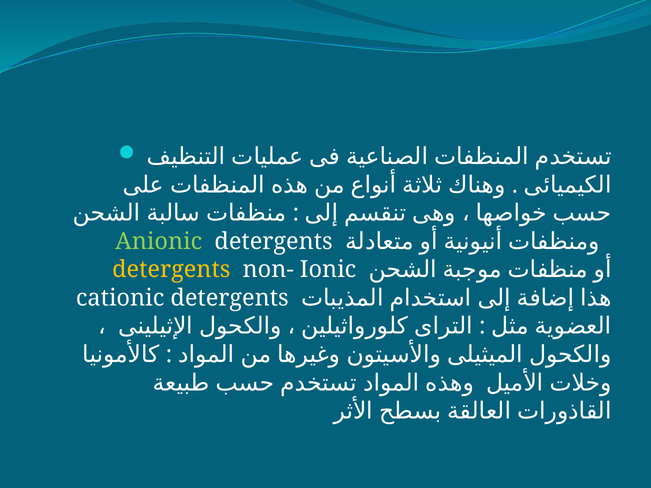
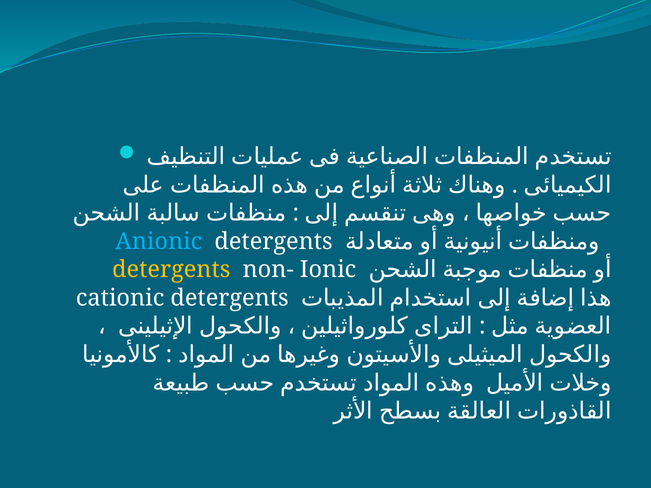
Anionic colour: light green -> light blue
